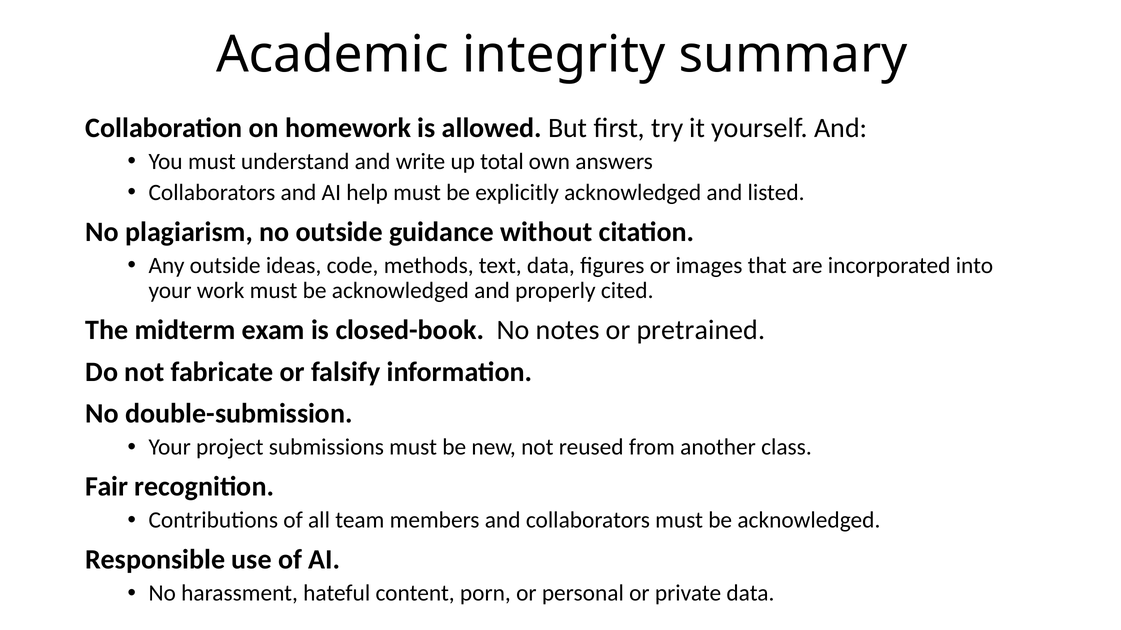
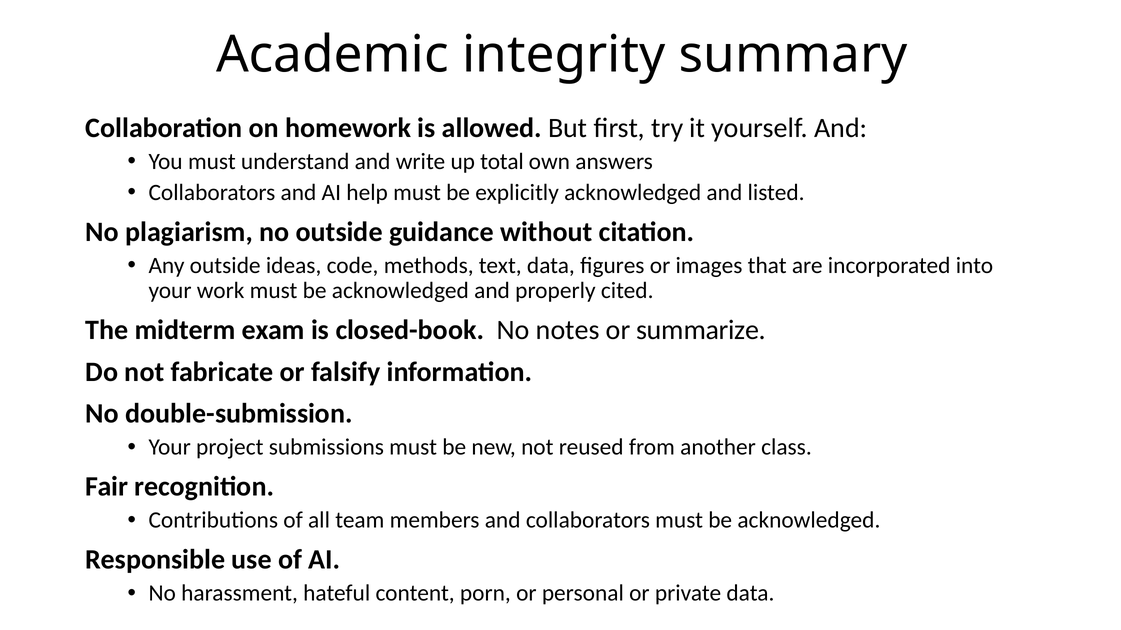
pretrained: pretrained -> summarize
